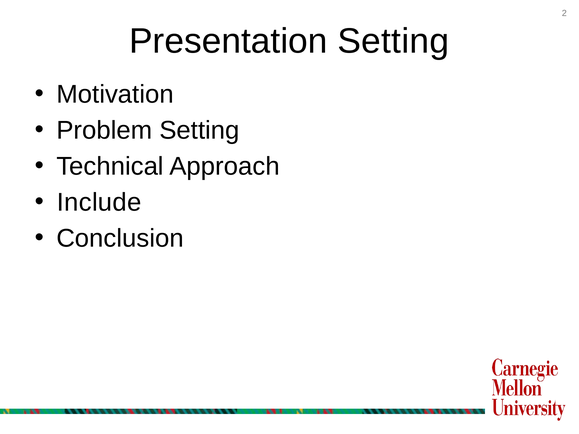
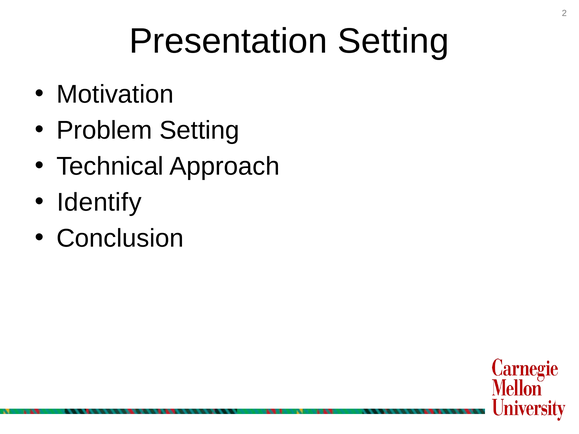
Include: Include -> Identify
